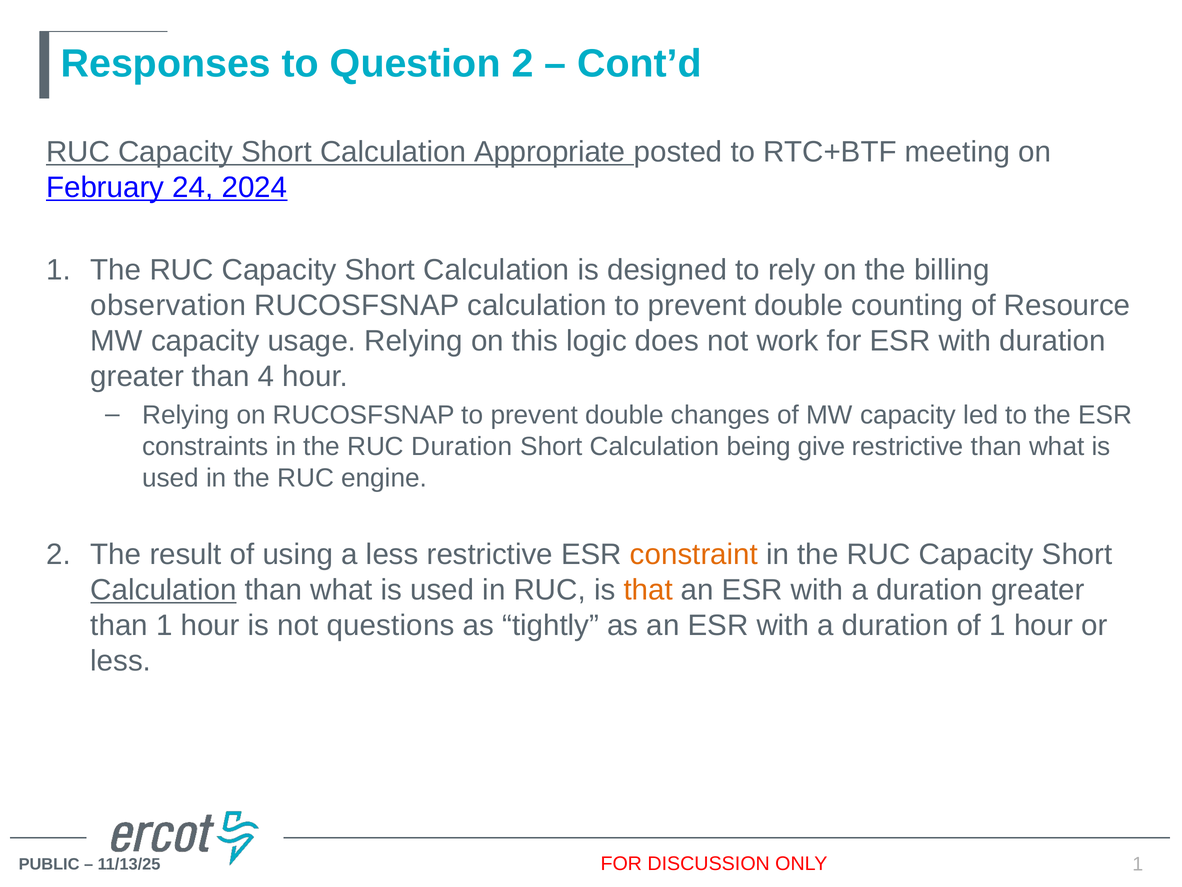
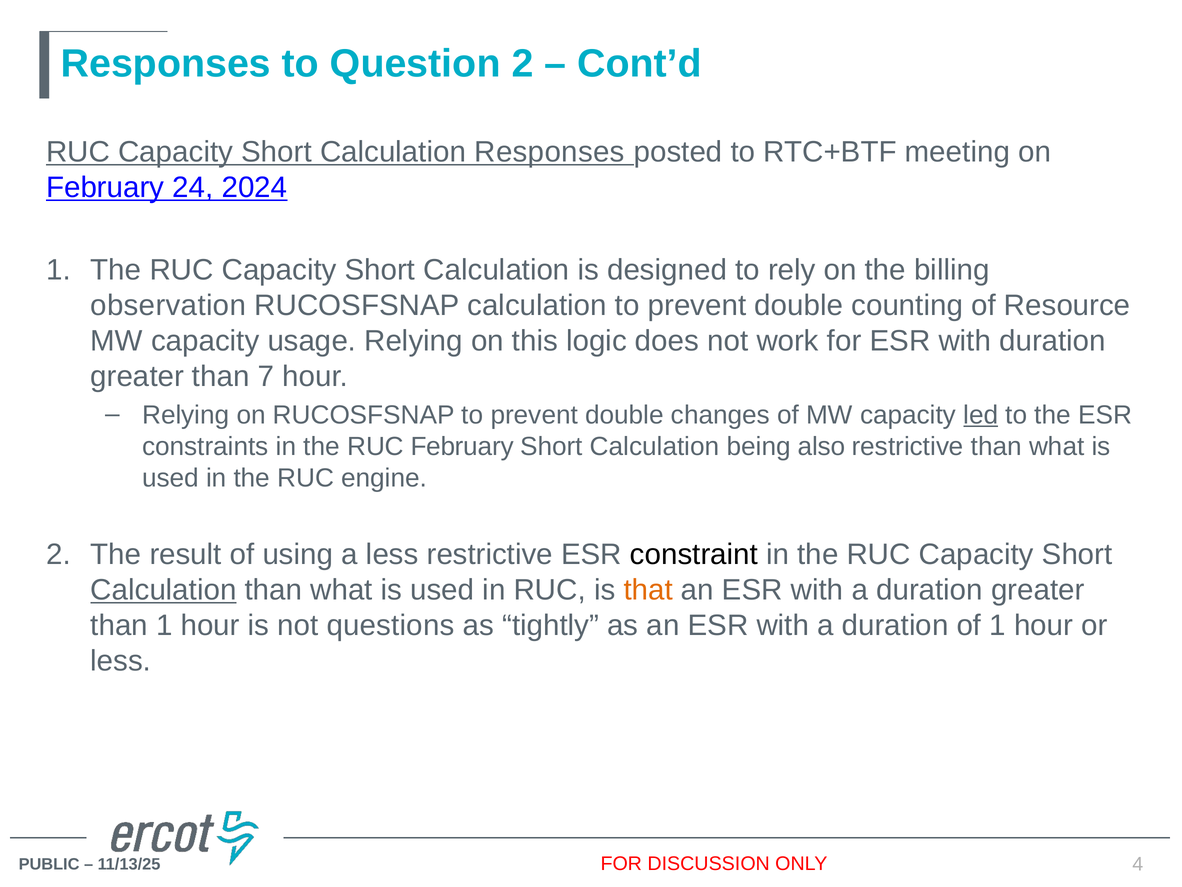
Calculation Appropriate: Appropriate -> Responses
4: 4 -> 7
led underline: none -> present
RUC Duration: Duration -> February
give: give -> also
constraint colour: orange -> black
ONLY 1: 1 -> 4
